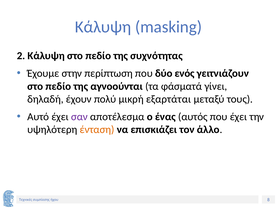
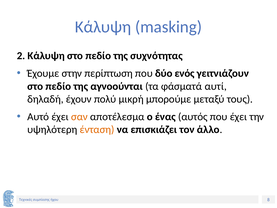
γίνει: γίνει -> αυτί
εξαρτάται: εξαρτάται -> μπορούμε
σαν colour: purple -> orange
